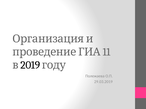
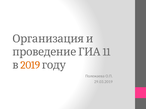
2019 colour: black -> orange
